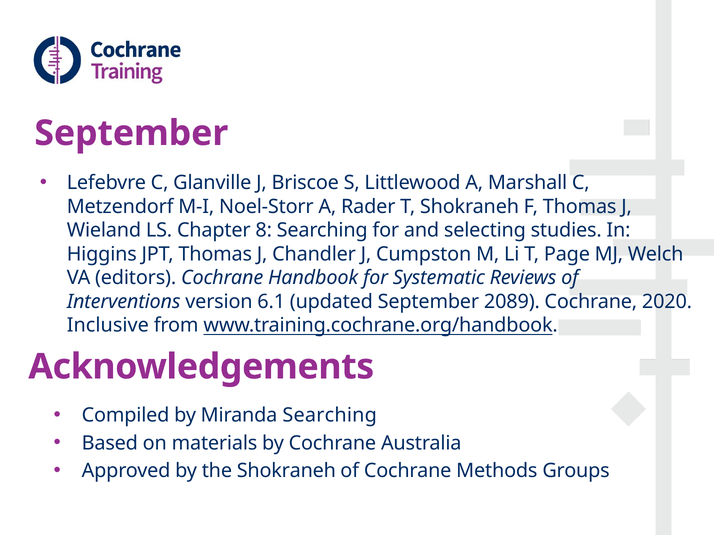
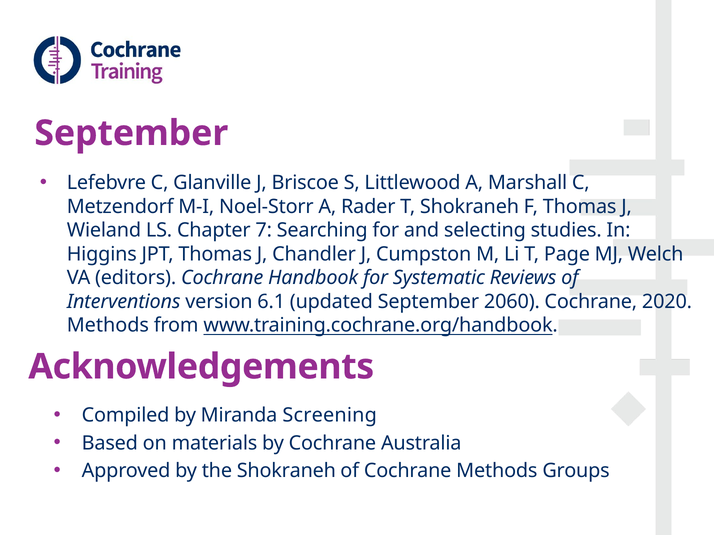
8: 8 -> 7
2089: 2089 -> 2060
Inclusive at (108, 326): Inclusive -> Methods
Miranda Searching: Searching -> Screening
